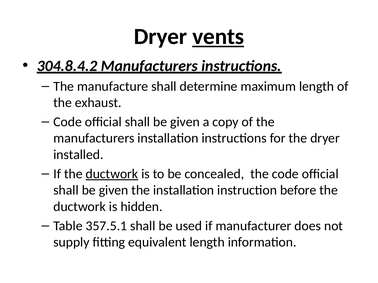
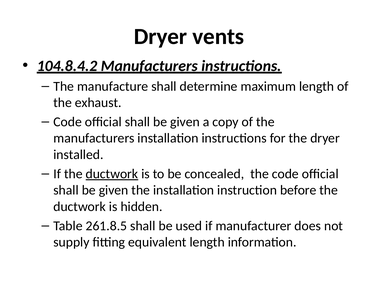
vents underline: present -> none
304.8.4.2: 304.8.4.2 -> 104.8.4.2
357.5.1: 357.5.1 -> 261.8.5
